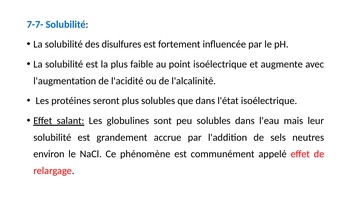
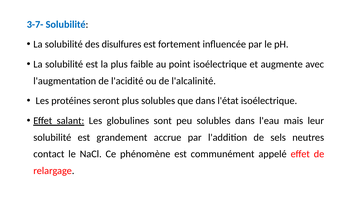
7-7-: 7-7- -> 3-7-
environ: environ -> contact
